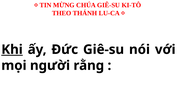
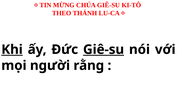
Giê-su at (104, 49) underline: none -> present
